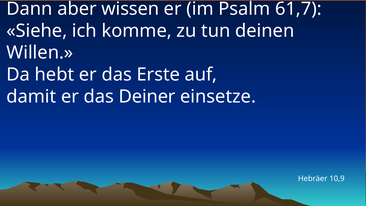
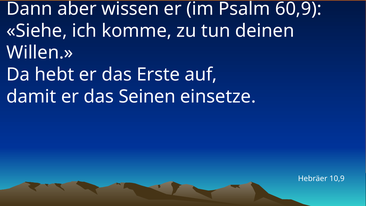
61,7: 61,7 -> 60,9
Deiner: Deiner -> Seinen
